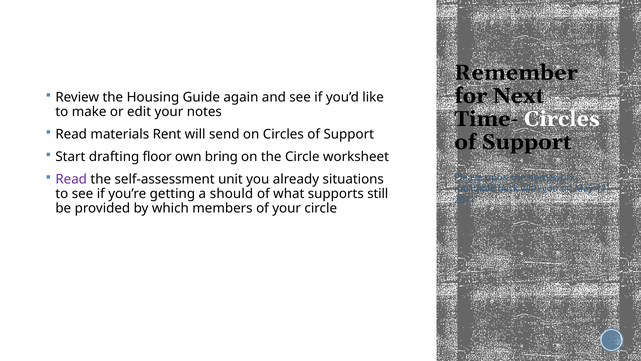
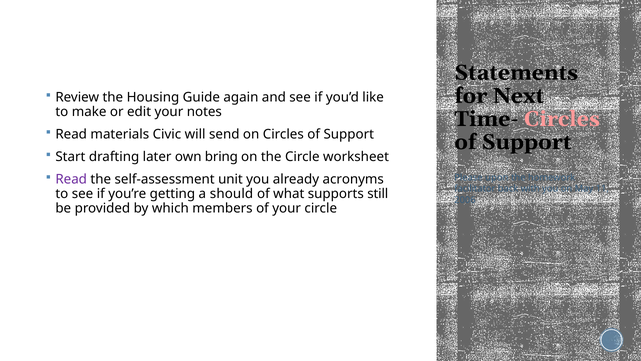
Remember: Remember -> Statements
Circles at (562, 119) colour: white -> pink
Rent: Rent -> Civic
floor: floor -> later
situations: situations -> acronyms
ineligible: ineligible -> facilitator
2011: 2011 -> 2006
